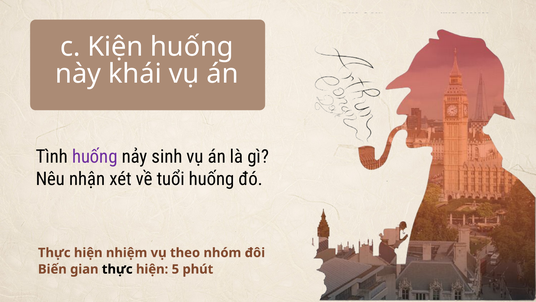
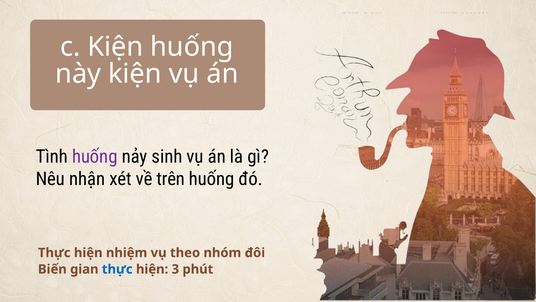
này khái: khái -> kiện
tuổi: tuổi -> trên
thực at (117, 269) colour: black -> blue
5: 5 -> 3
